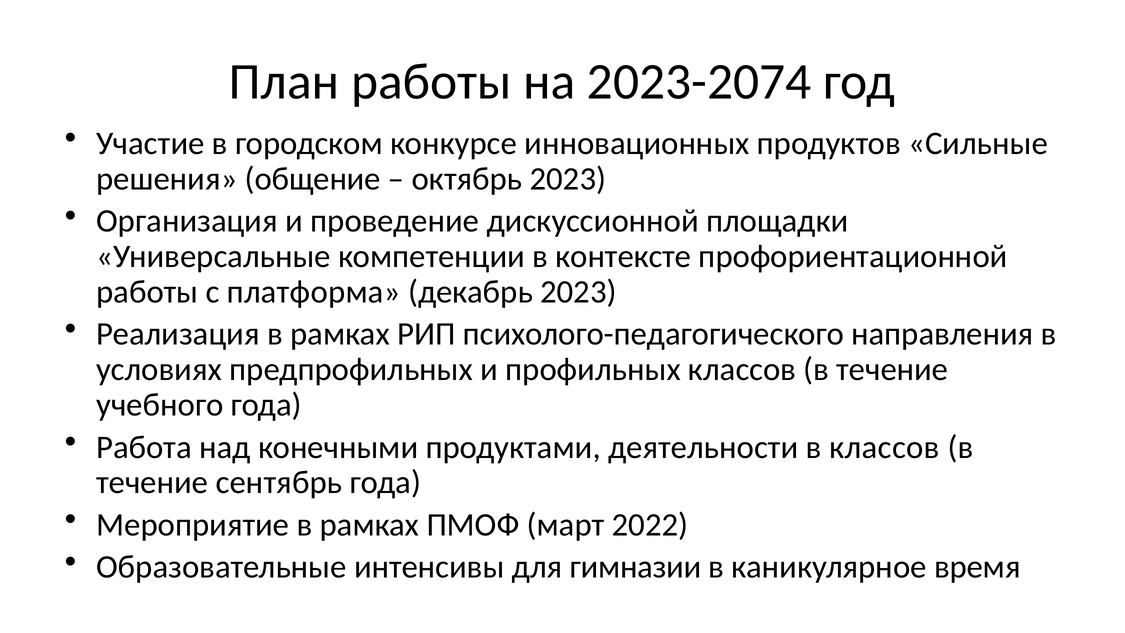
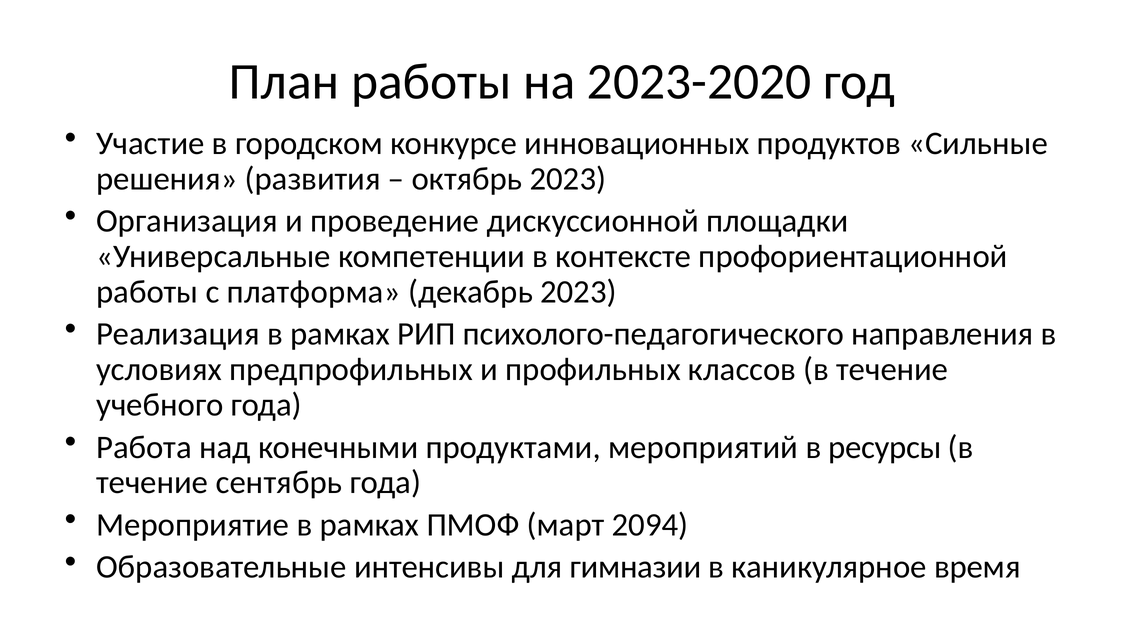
2023-2074: 2023-2074 -> 2023-2020
общение: общение -> развития
деятельности: деятельности -> мероприятий
в классов: классов -> ресурсы
2022: 2022 -> 2094
